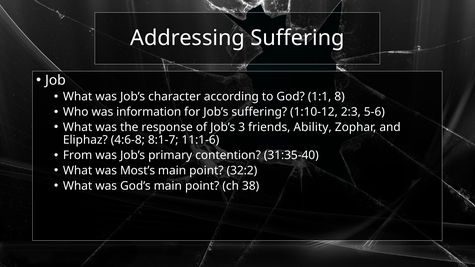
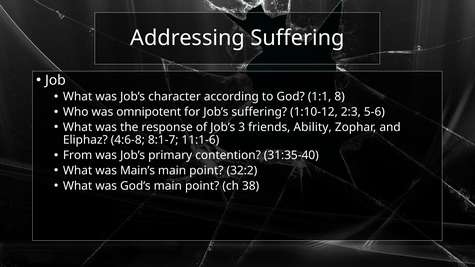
information: information -> omnipotent
Most’s: Most’s -> Main’s
